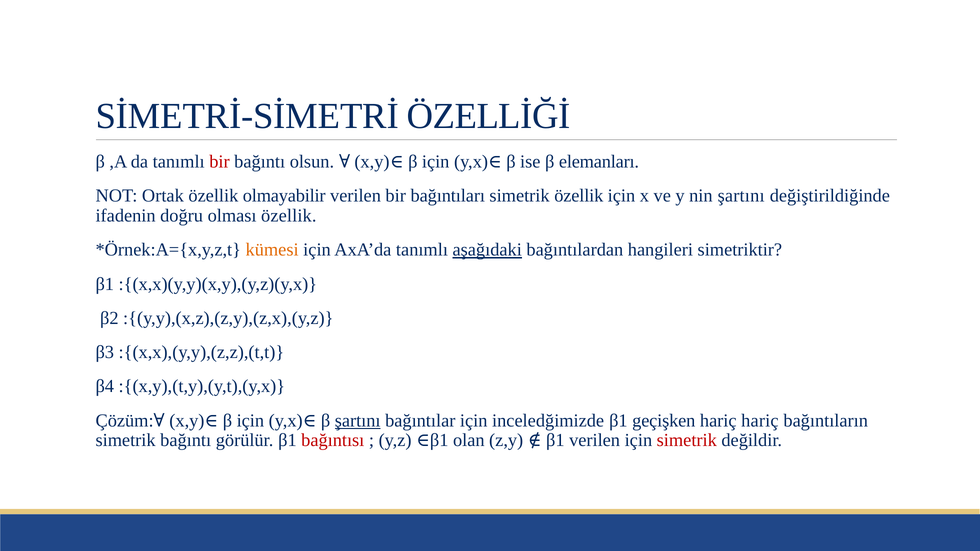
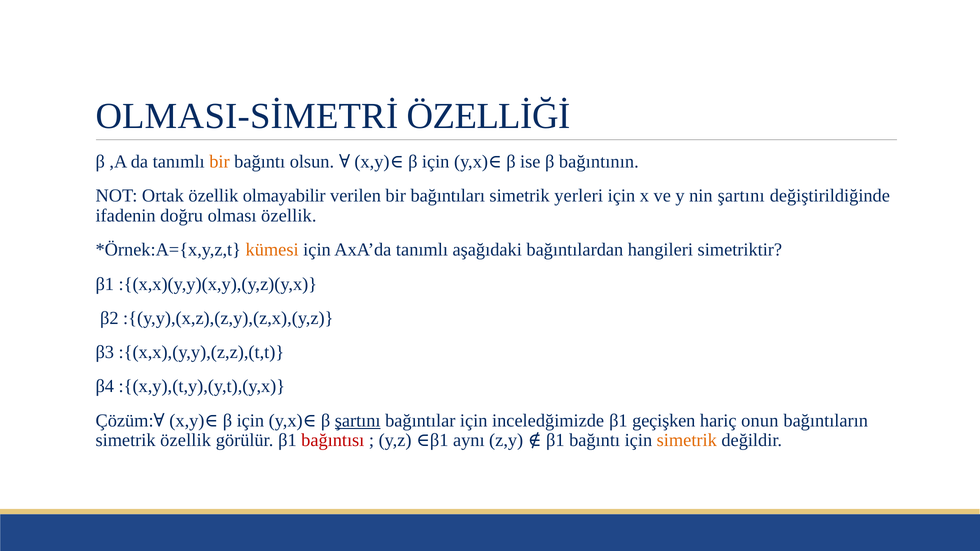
SİMETRİ-SİMETRİ: SİMETRİ-SİMETRİ -> OLMASI-SİMETRİ
bir at (219, 162) colour: red -> orange
elemanları: elemanları -> bağıntının
simetrik özellik: özellik -> yerleri
aşağıdaki underline: present -> none
hariç hariç: hariç -> onun
simetrik bağıntı: bağıntı -> özellik
olan: olan -> aynı
verilen at (595, 441): verilen -> bağıntı
simetrik at (687, 441) colour: red -> orange
